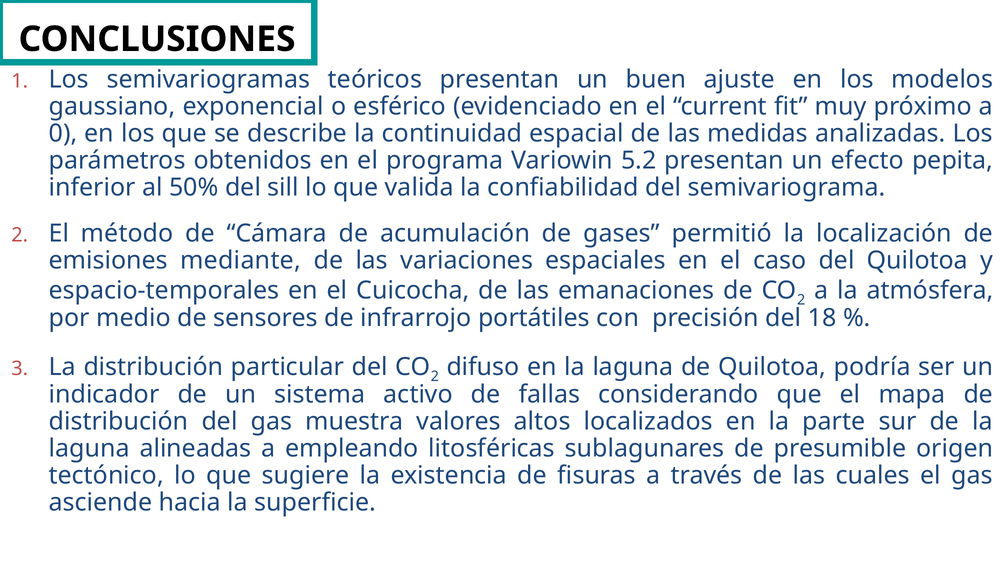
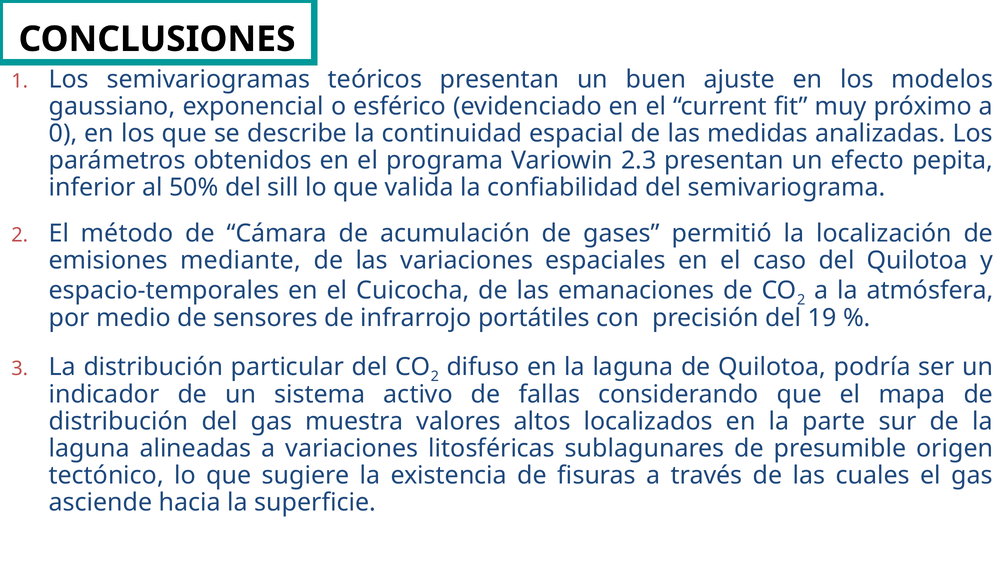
5.2: 5.2 -> 2.3
18: 18 -> 19
a empleando: empleando -> variaciones
